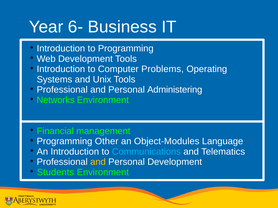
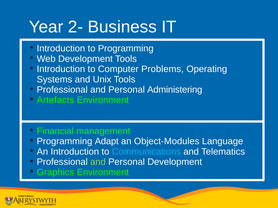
6-: 6- -> 2-
Networks: Networks -> Artefacts
Other: Other -> Adapt
and at (98, 162) colour: yellow -> light green
Students: Students -> Graphics
